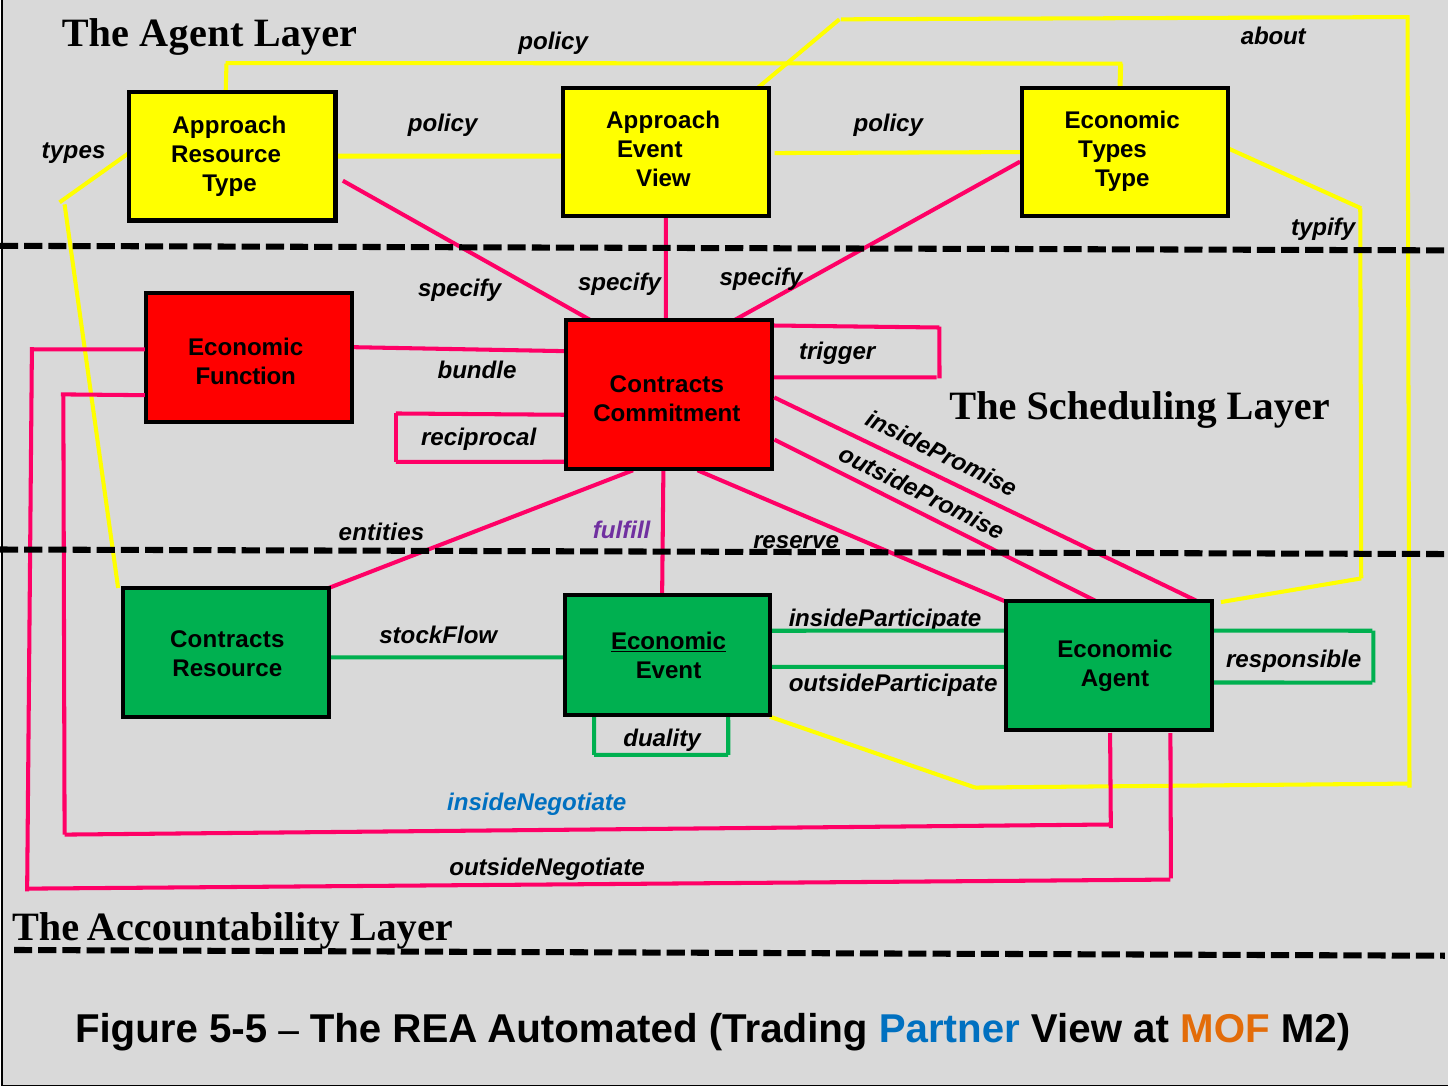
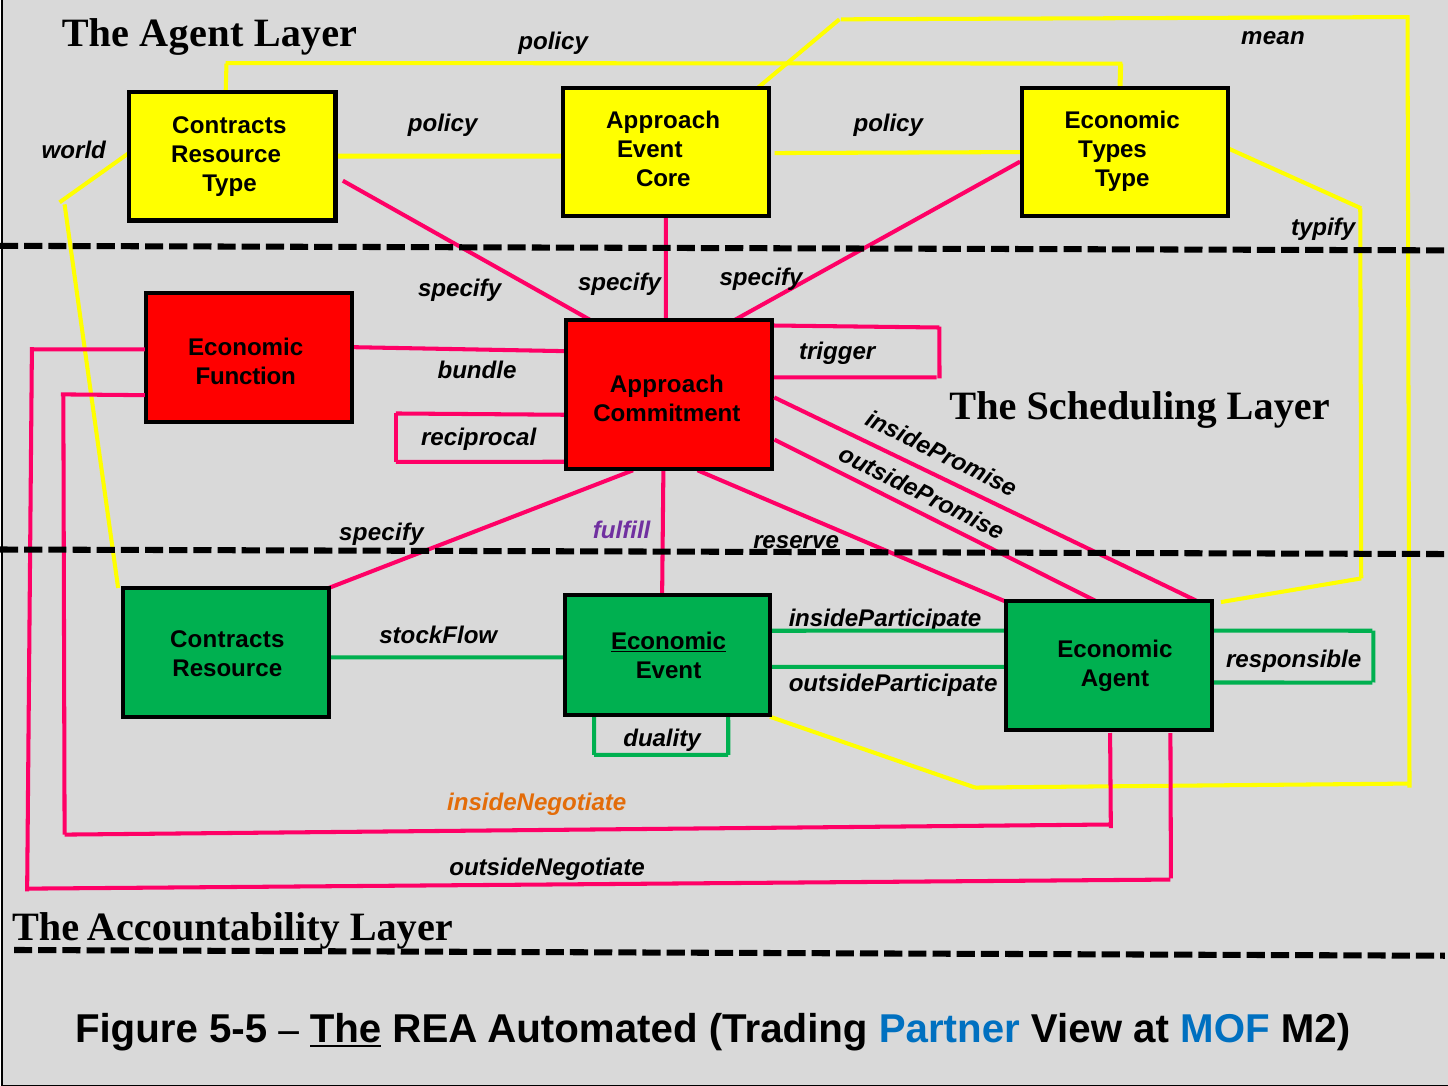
about: about -> mean
Approach at (229, 125): Approach -> Contracts
types at (74, 151): types -> world
View at (663, 179): View -> Core
Contracts at (667, 385): Contracts -> Approach
entities at (381, 532): entities -> specify
insideNegotiate colour: blue -> orange
The at (346, 1029) underline: none -> present
MOF colour: orange -> blue
